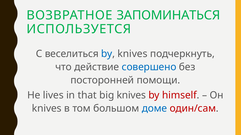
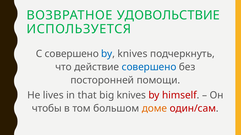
ЗАПОМИНАТЬСЯ: ЗАПОМИНАТЬСЯ -> УДОВОЛЬСТВИЕ
С веселиться: веселиться -> совершено
knives at (47, 109): knives -> чтобы
доме colour: blue -> orange
